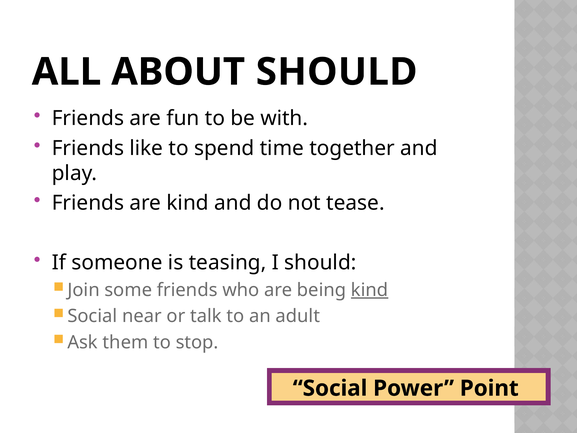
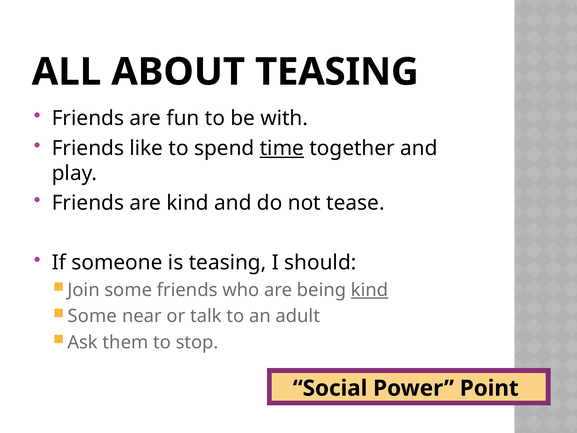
ABOUT SHOULD: SHOULD -> TEASING
time underline: none -> present
Social at (92, 316): Social -> Some
